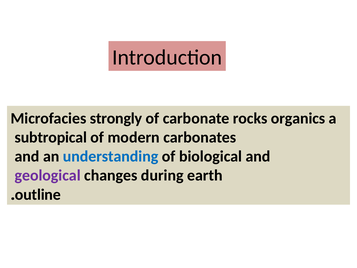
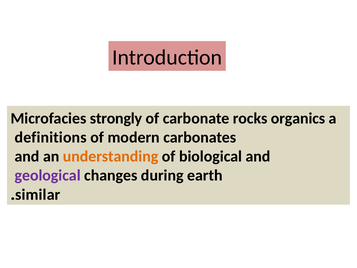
subtropical: subtropical -> definitions
understanding colour: blue -> orange
outline: outline -> similar
